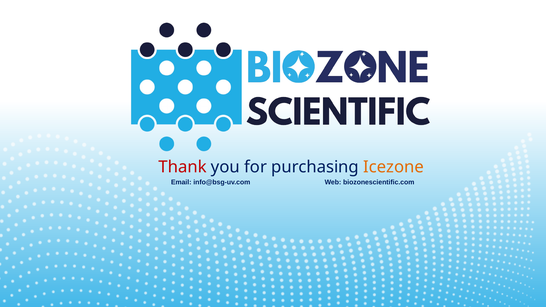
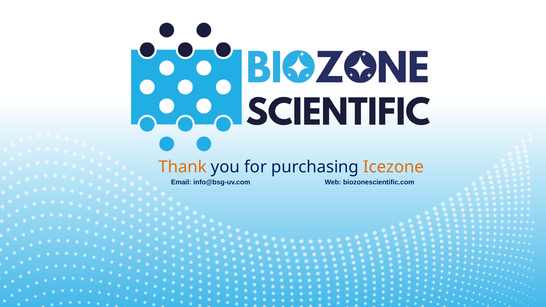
Thank colour: red -> orange
